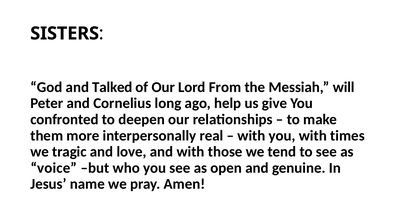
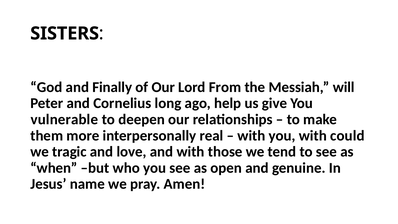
Talked: Talked -> Finally
confronted: confronted -> vulnerable
times: times -> could
voice: voice -> when
